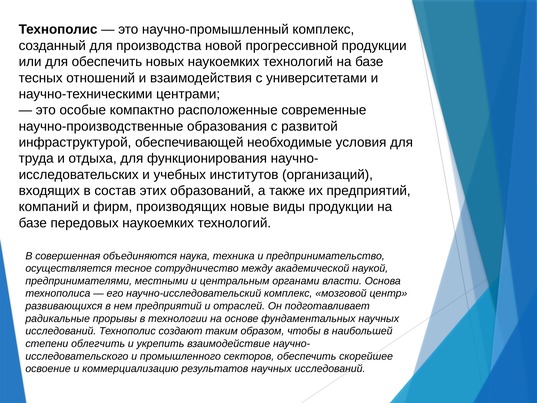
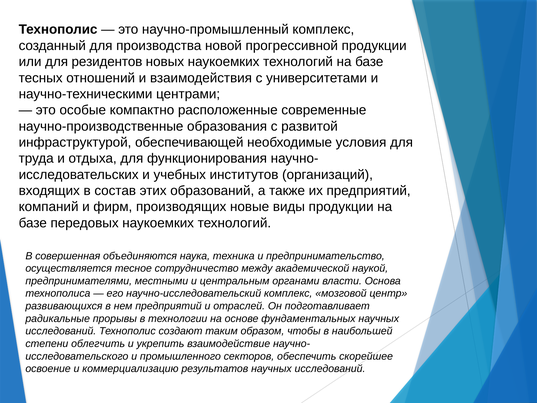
для обеспечить: обеспечить -> резидентов
